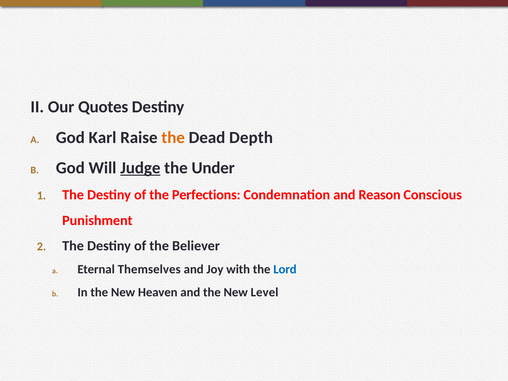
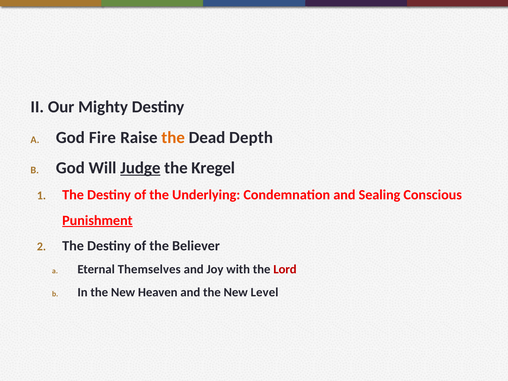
Quotes: Quotes -> Mighty
Karl: Karl -> Fire
Under: Under -> Kregel
Perfections: Perfections -> Underlying
Reason: Reason -> Sealing
Punishment underline: none -> present
Lord colour: blue -> red
